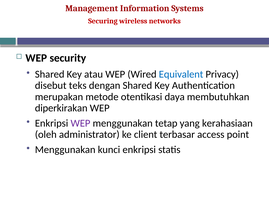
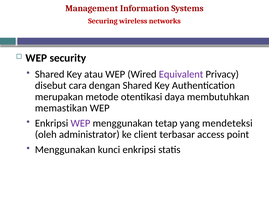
Equivalent colour: blue -> purple
teks: teks -> cara
diperkirakan: diperkirakan -> memastikan
kerahasiaan: kerahasiaan -> mendeteksi
